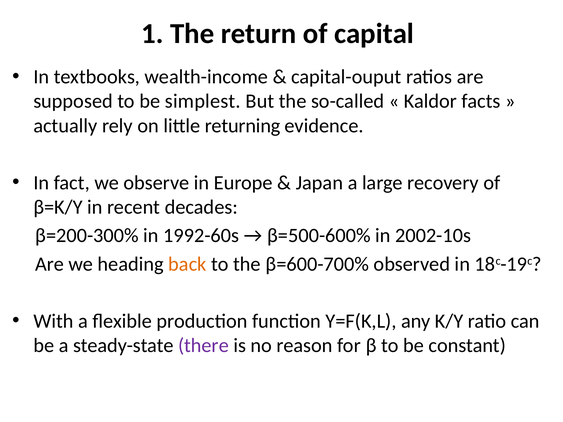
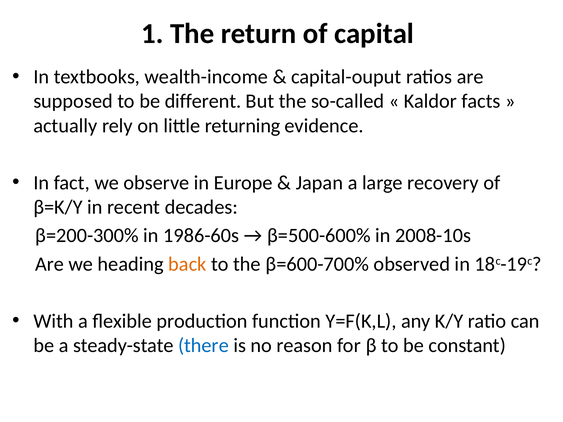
simplest: simplest -> different
1992-60s: 1992-60s -> 1986-60s
2002-10s: 2002-10s -> 2008-10s
there colour: purple -> blue
